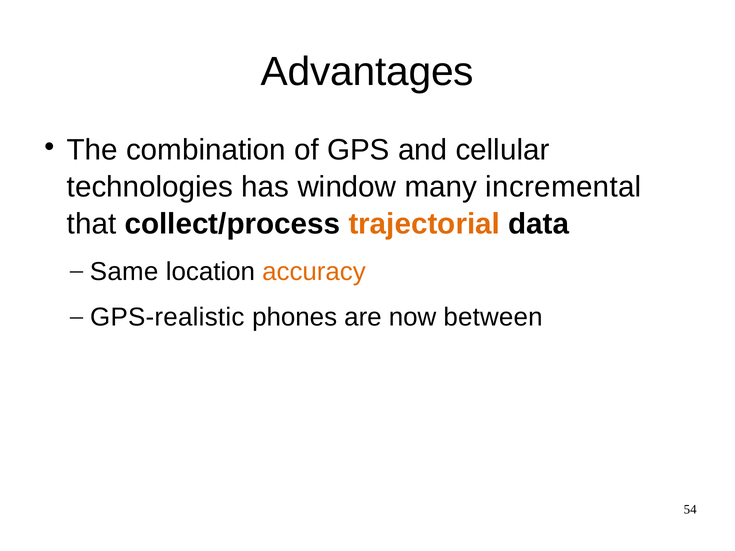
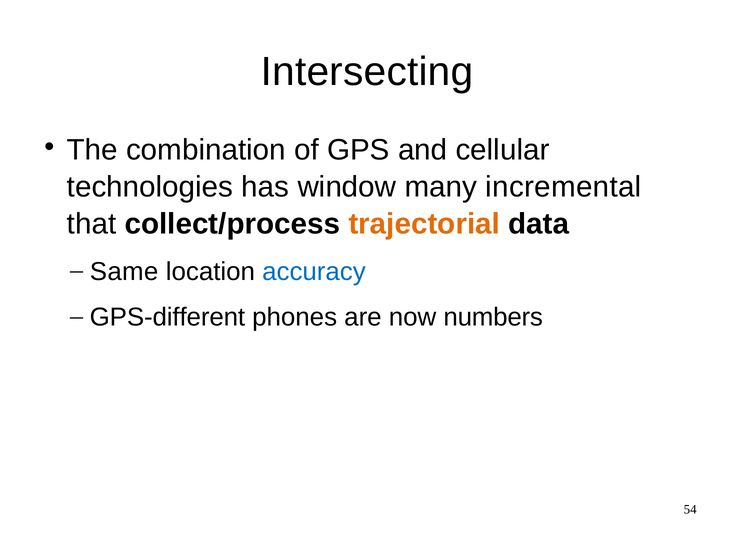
Advantages: Advantages -> Intersecting
accuracy colour: orange -> blue
GPS-realistic: GPS-realistic -> GPS-different
between: between -> numbers
